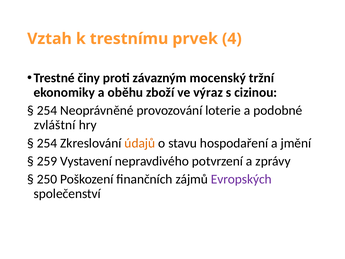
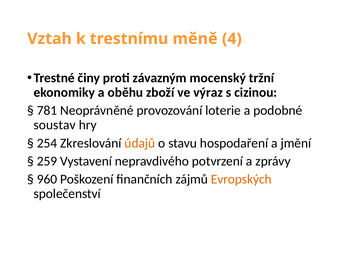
prvek: prvek -> měně
254 at (47, 110): 254 -> 781
zvláštní: zvláštní -> soustav
250: 250 -> 960
Evropských colour: purple -> orange
